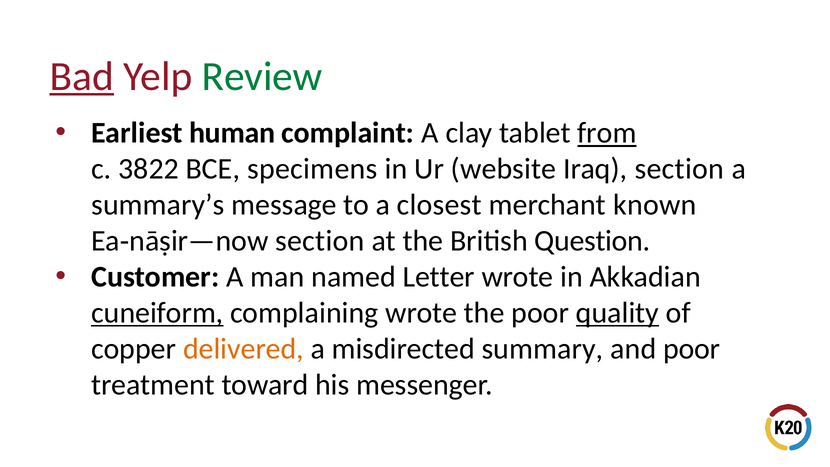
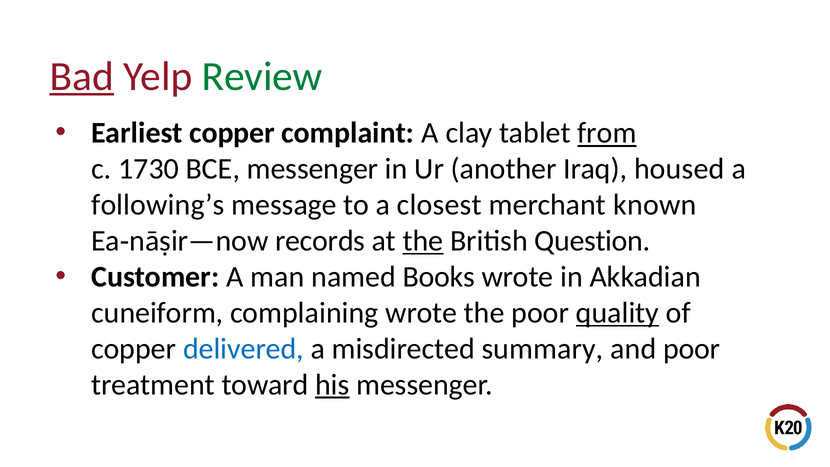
Earliest human: human -> copper
3822: 3822 -> 1730
BCE specimens: specimens -> messenger
website: website -> another
Iraq section: section -> housed
summary’s: summary’s -> following’s
section at (320, 241): section -> records
the at (423, 241) underline: none -> present
Letter: Letter -> Books
cuneiform underline: present -> none
delivered colour: orange -> blue
his underline: none -> present
